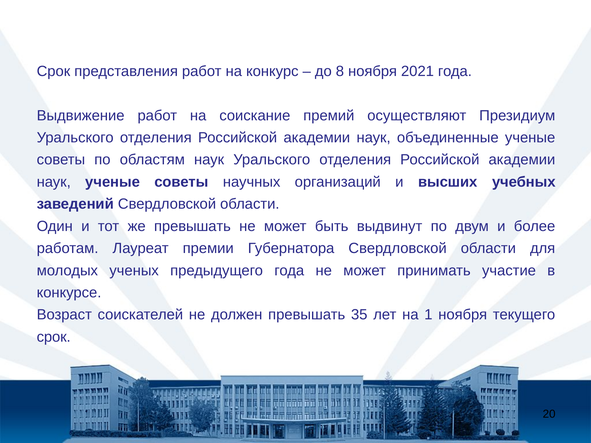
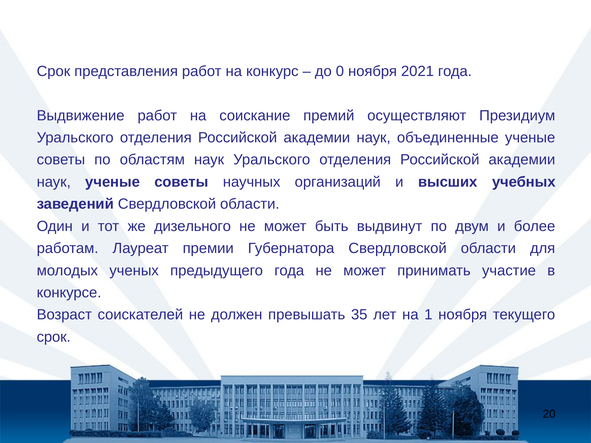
8: 8 -> 0
же превышать: превышать -> дизельного
